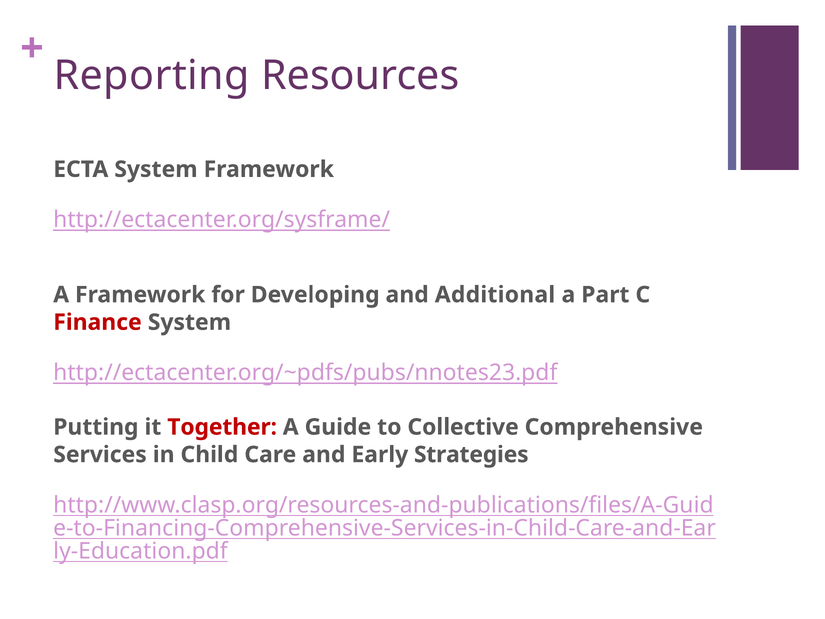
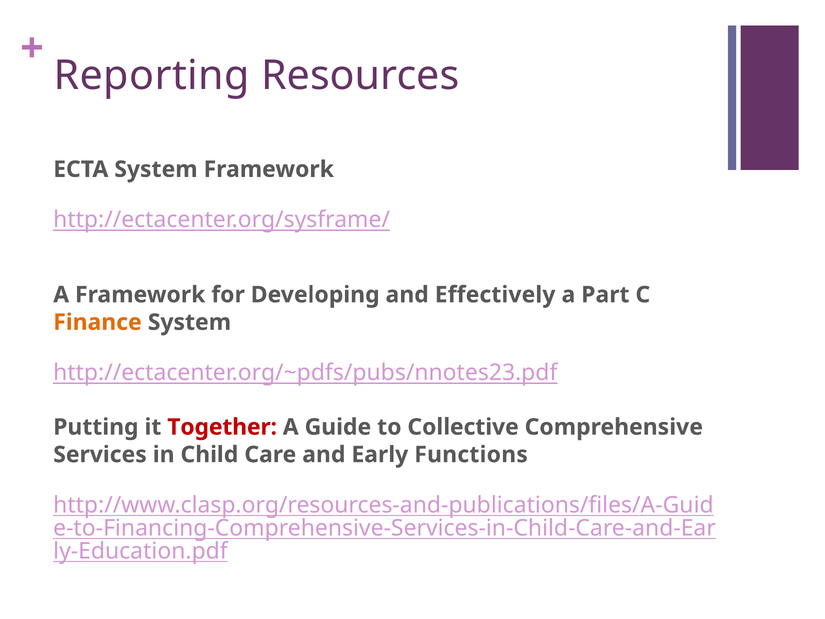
Additional: Additional -> Effectively
Finance colour: red -> orange
Strategies: Strategies -> Functions
